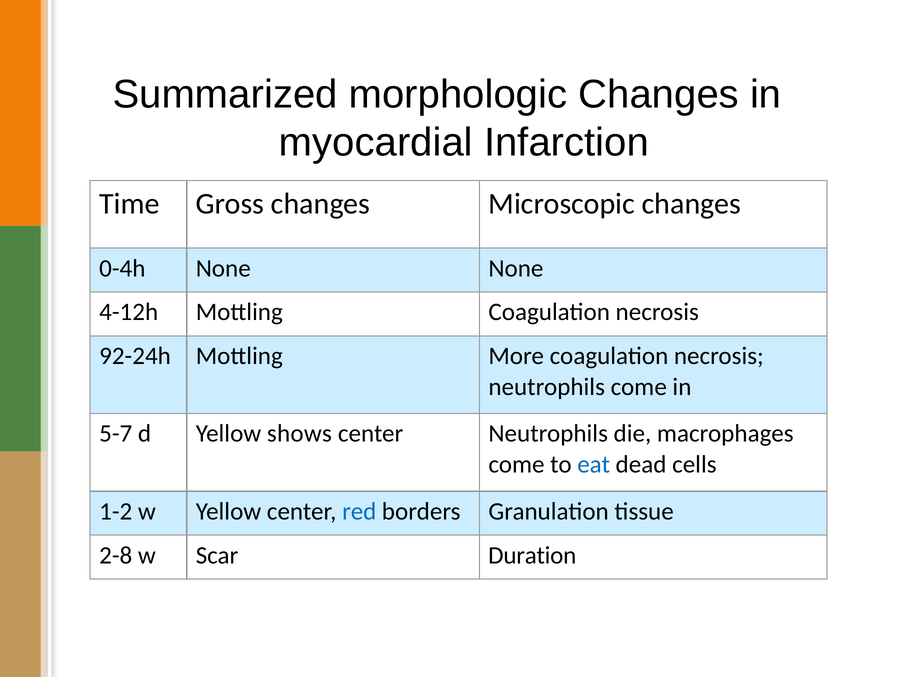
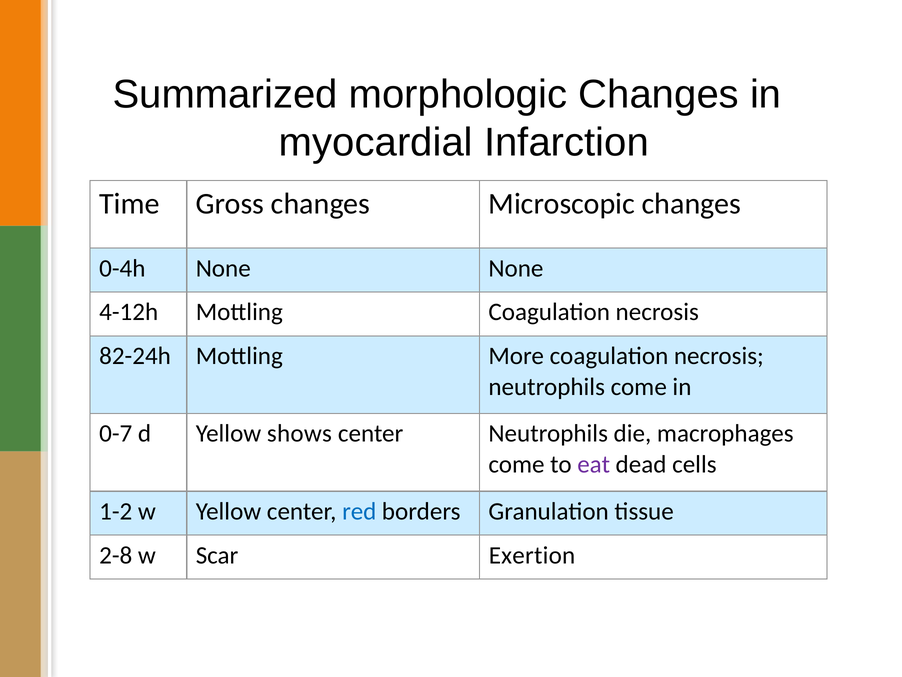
92-24h: 92-24h -> 82-24h
5-7: 5-7 -> 0-7
eat colour: blue -> purple
Duration: Duration -> Exertion
